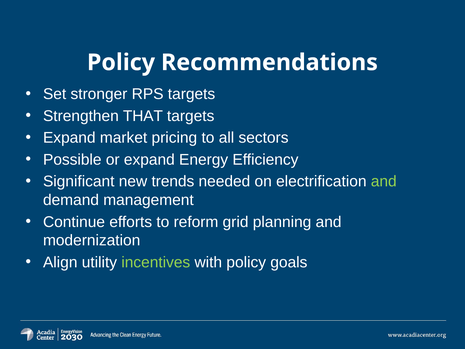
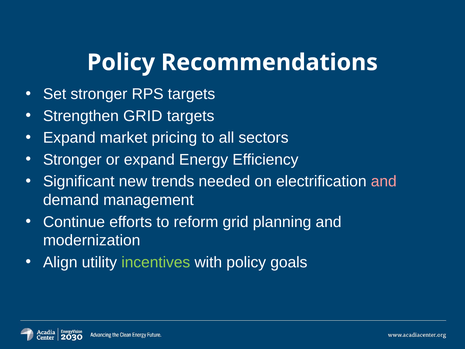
Strengthen THAT: THAT -> GRID
Possible at (72, 160): Possible -> Stronger
and at (384, 181) colour: light green -> pink
